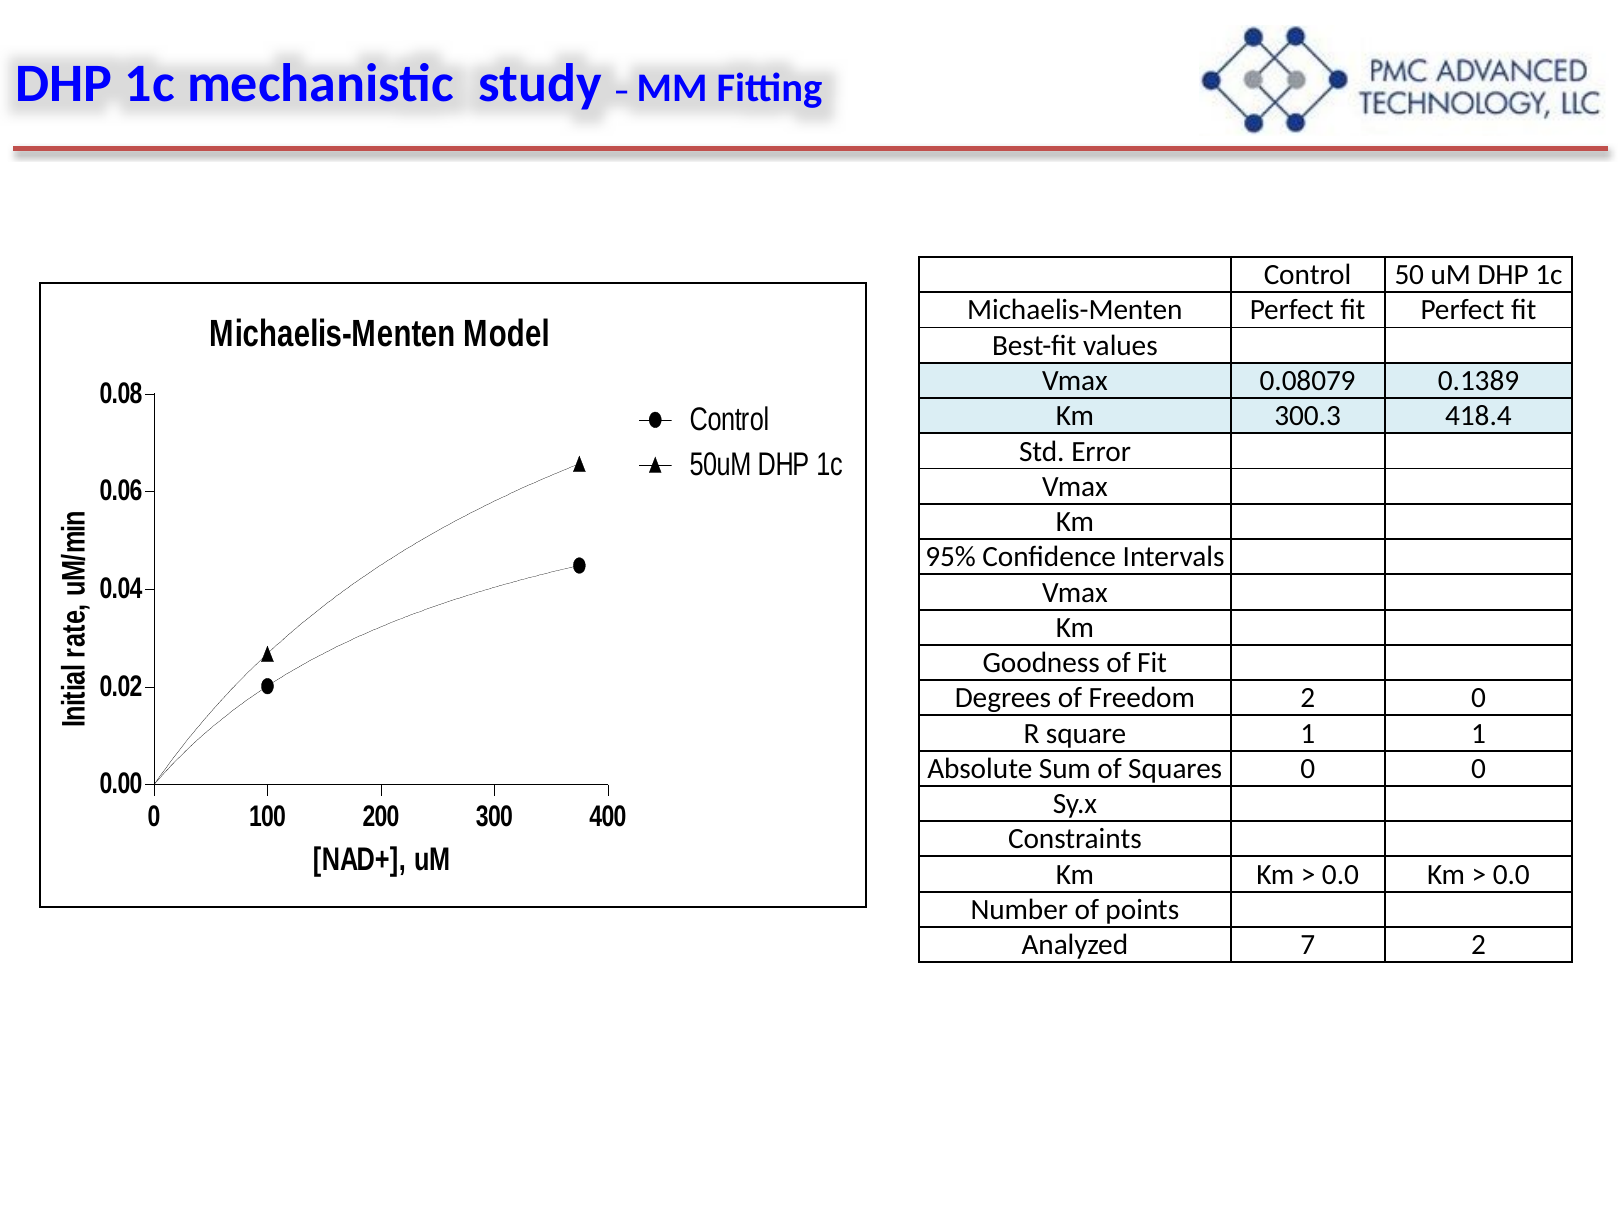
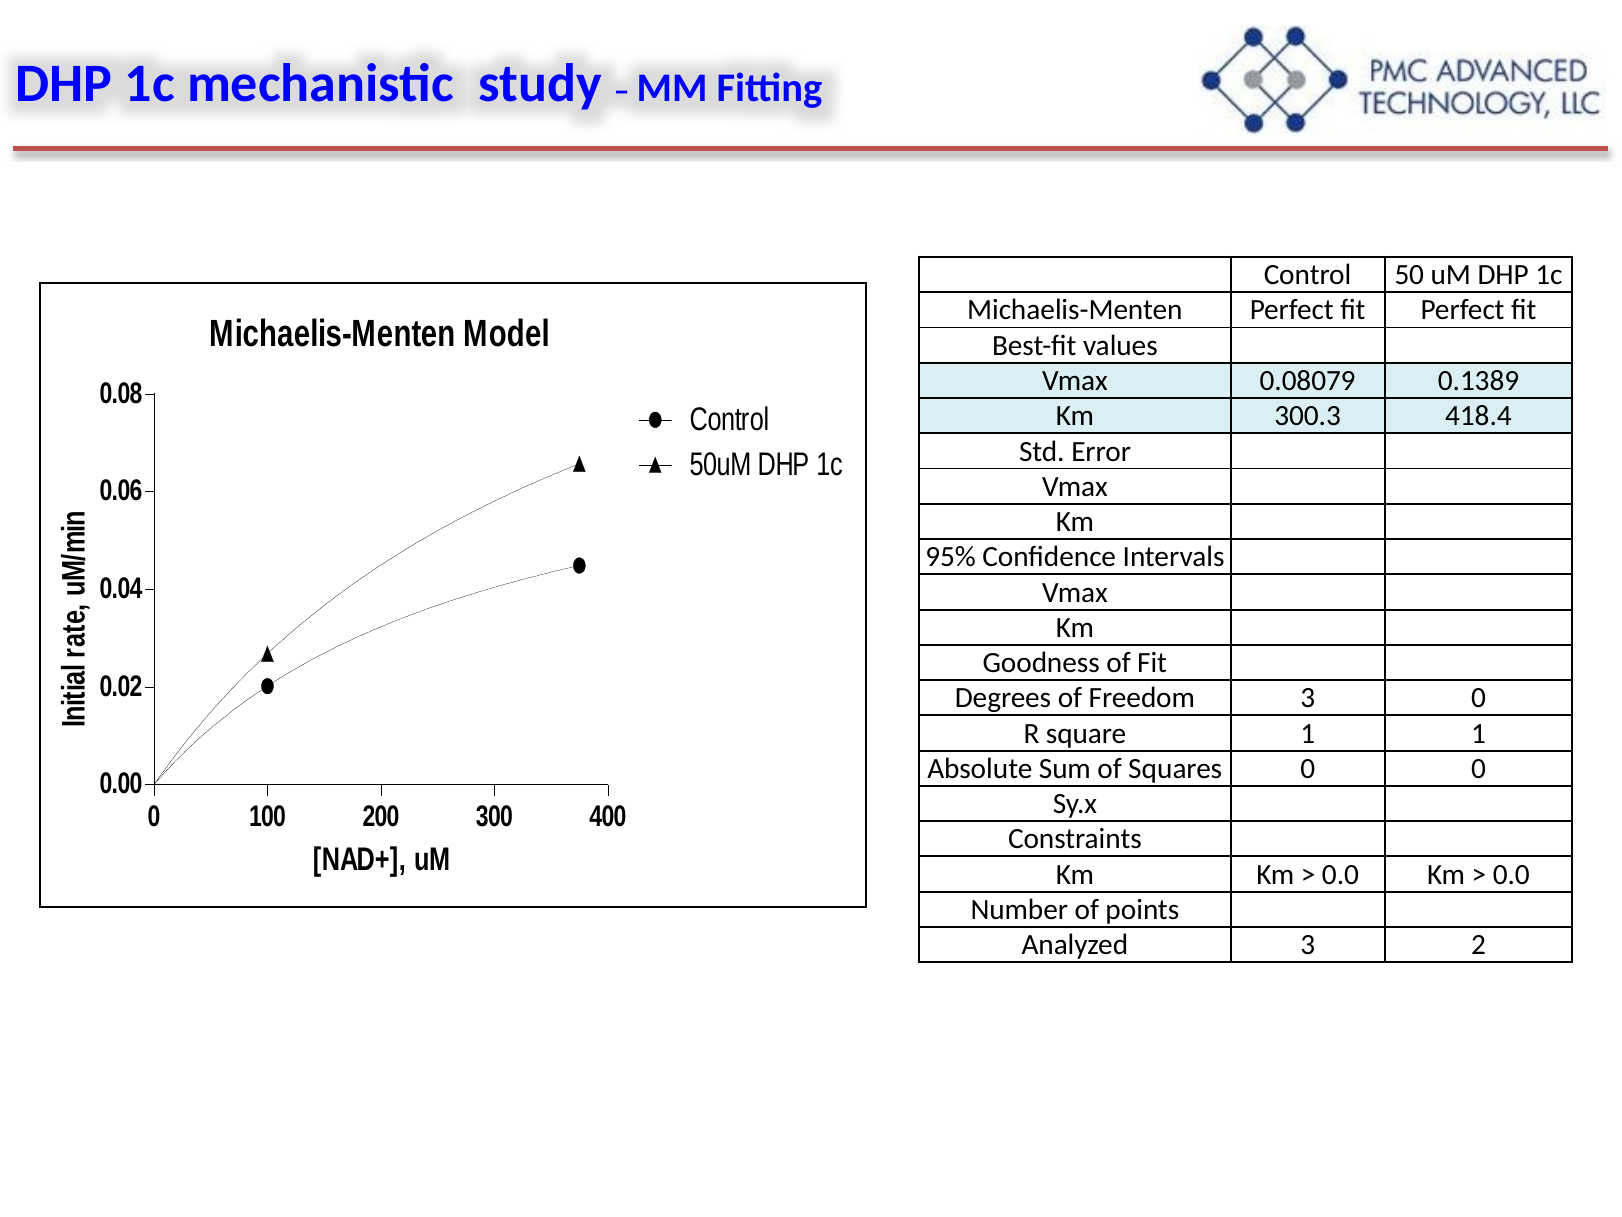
Freedom 2: 2 -> 3
Analyzed 7: 7 -> 3
